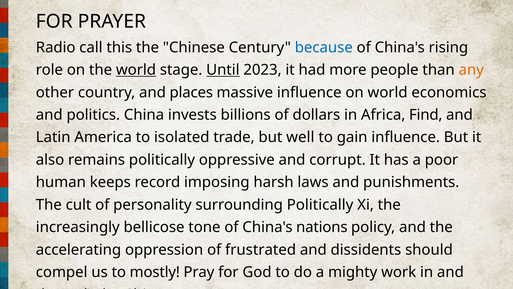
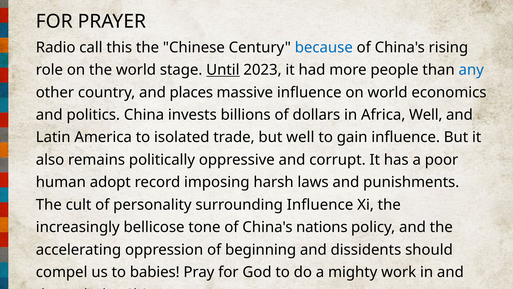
world at (136, 70) underline: present -> none
any colour: orange -> blue
Africa Find: Find -> Well
keeps: keeps -> adopt
surrounding Politically: Politically -> Influence
frustrated: frustrated -> beginning
mostly: mostly -> babies
